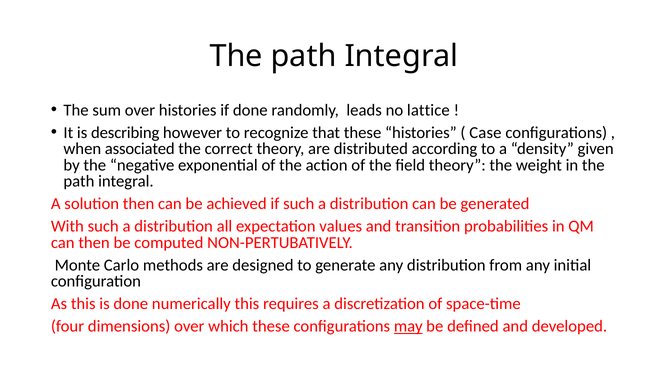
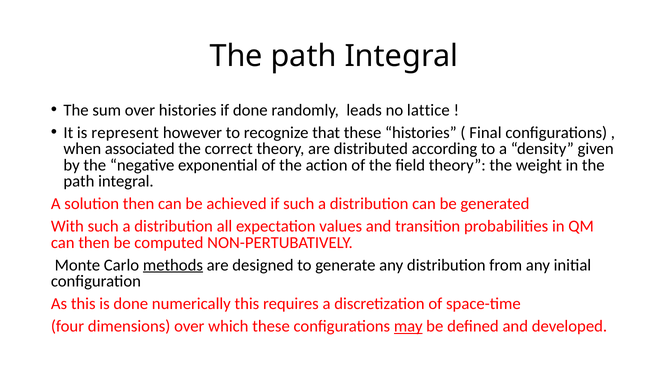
describing: describing -> represent
Case: Case -> Final
methods underline: none -> present
